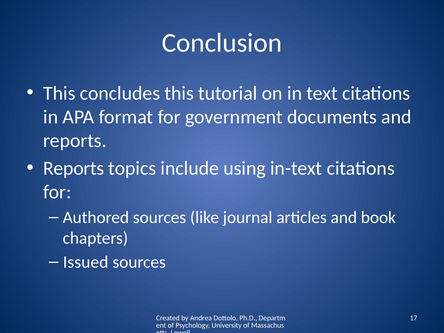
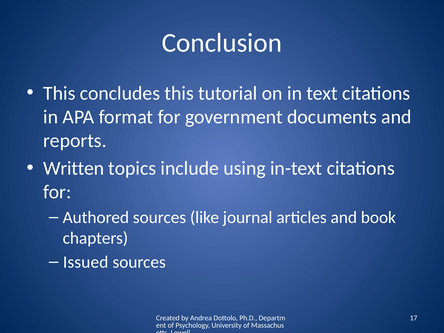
Reports at (74, 168): Reports -> Written
